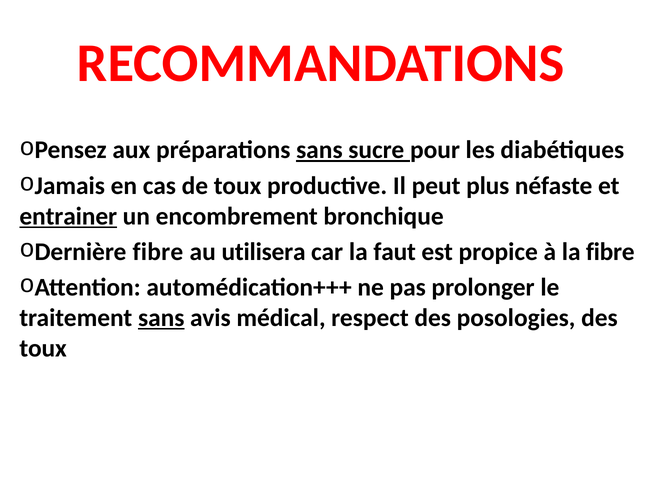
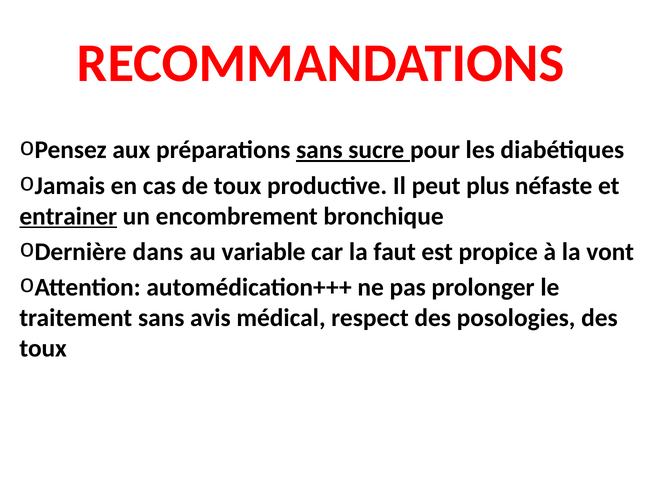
Dernière fibre: fibre -> dans
utilisera: utilisera -> variable
la fibre: fibre -> vont
sans at (161, 318) underline: present -> none
